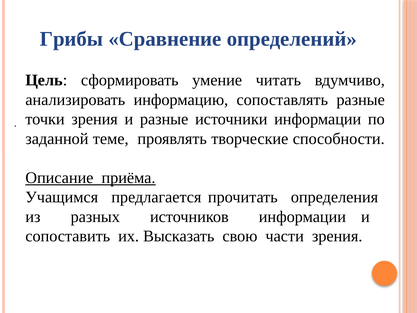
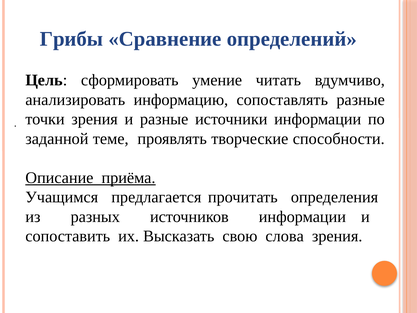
части: части -> слова
